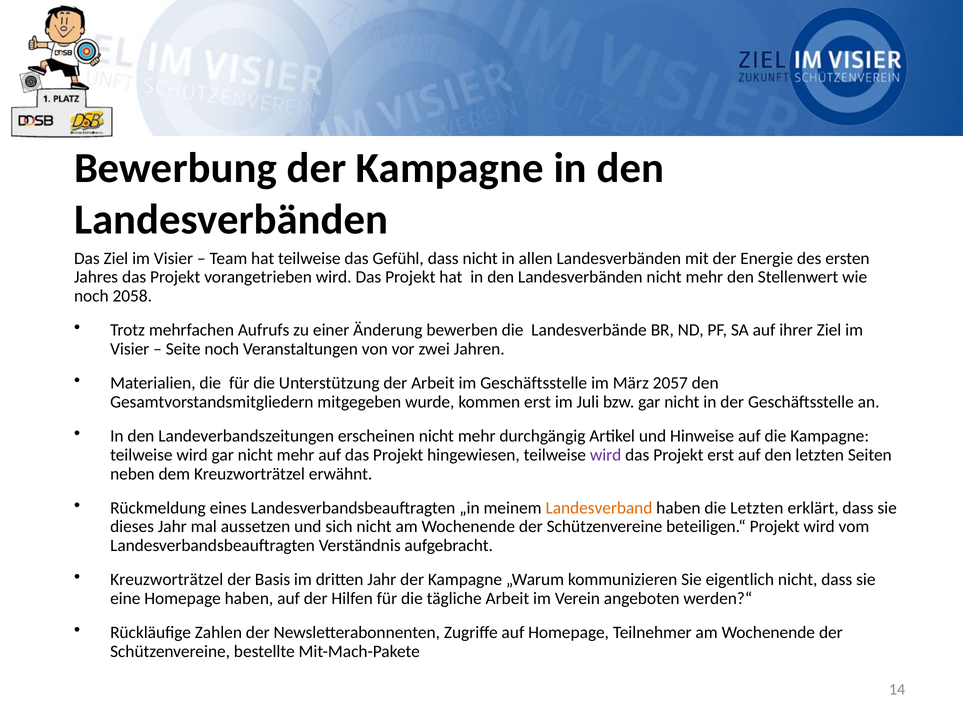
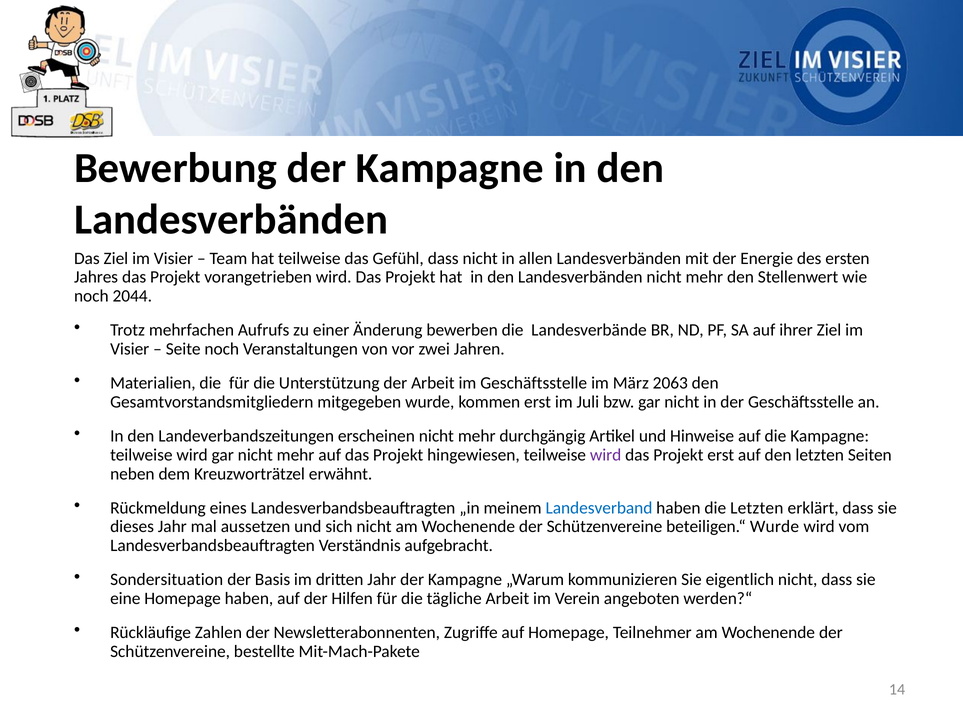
2058: 2058 -> 2044
2057: 2057 -> 2063
Landesverband colour: orange -> blue
beteiligen.“ Projekt: Projekt -> Wurde
Kreuzworträtzel at (167, 580): Kreuzworträtzel -> Sondersituation
